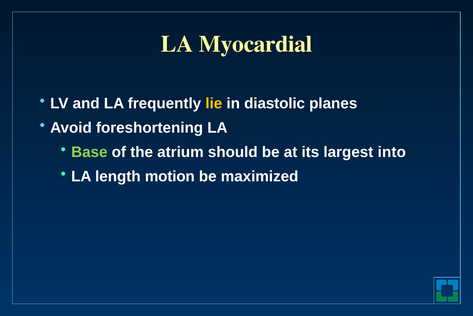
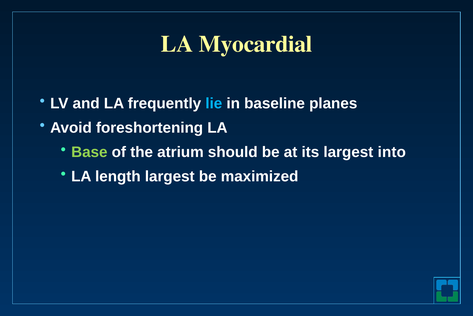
lie colour: yellow -> light blue
diastolic: diastolic -> baseline
length motion: motion -> largest
